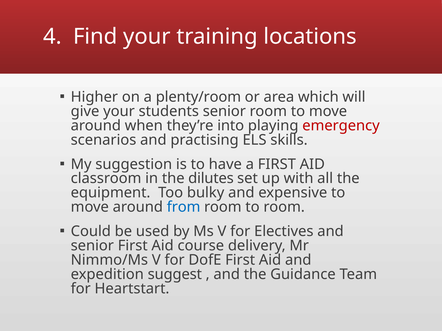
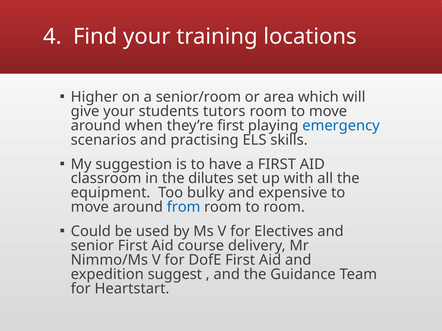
plenty/room: plenty/room -> senior/room
students senior: senior -> tutors
they’re into: into -> first
emergency colour: red -> blue
